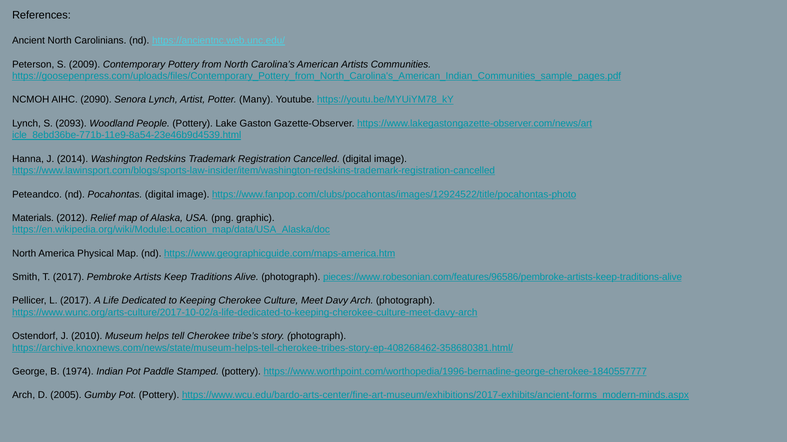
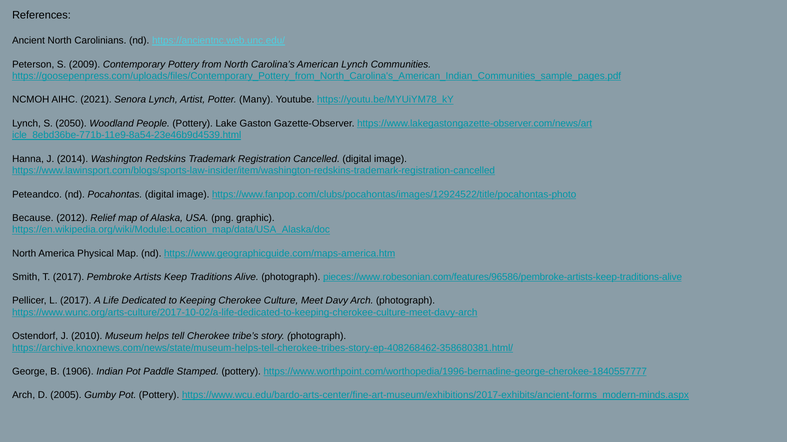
American Artists: Artists -> Lynch
2090: 2090 -> 2021
2093: 2093 -> 2050
Materials: Materials -> Because
1974: 1974 -> 1906
